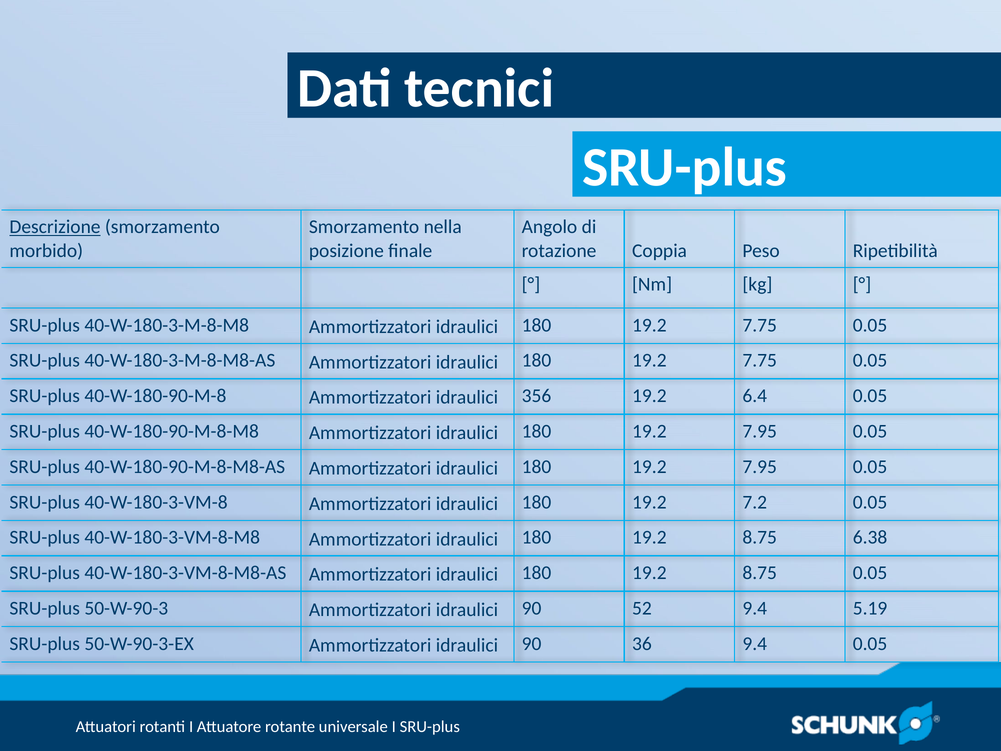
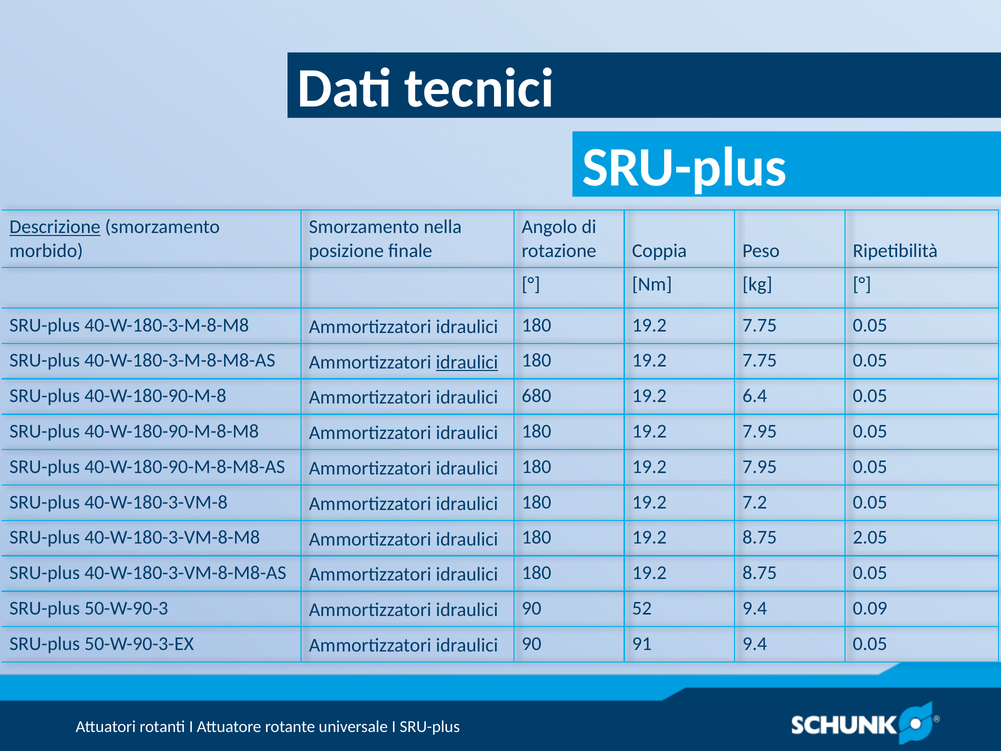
idraulici at (467, 362) underline: none -> present
356: 356 -> 680
6.38: 6.38 -> 2.05
5.19: 5.19 -> 0.09
36: 36 -> 91
